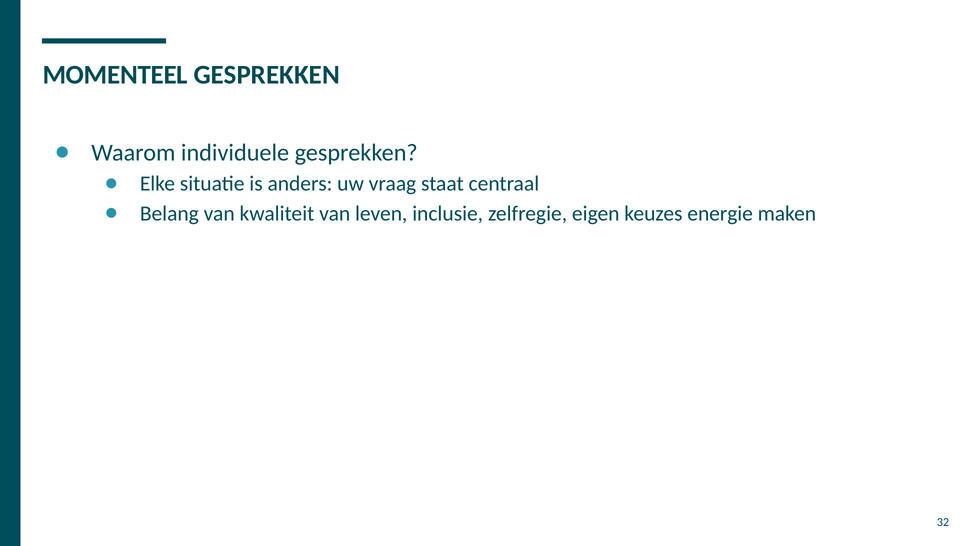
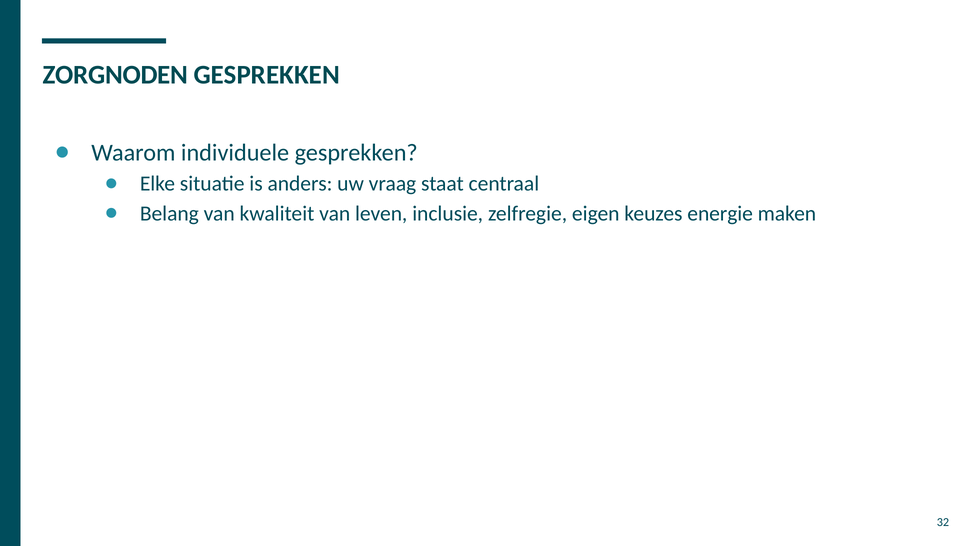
MOMENTEEL: MOMENTEEL -> ZORGNODEN
